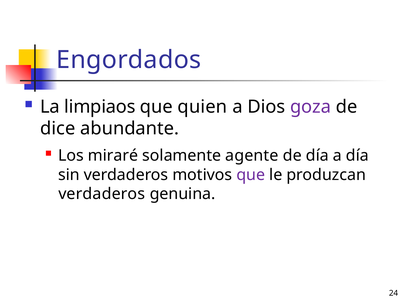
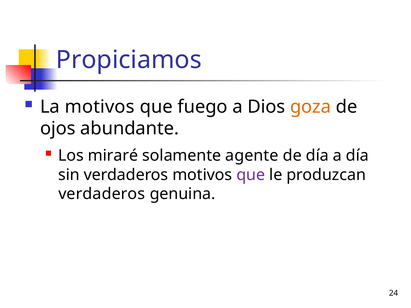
Engordados: Engordados -> Propiciamos
La limpiaos: limpiaos -> motivos
quien: quien -> fuego
goza colour: purple -> orange
dice: dice -> ojos
